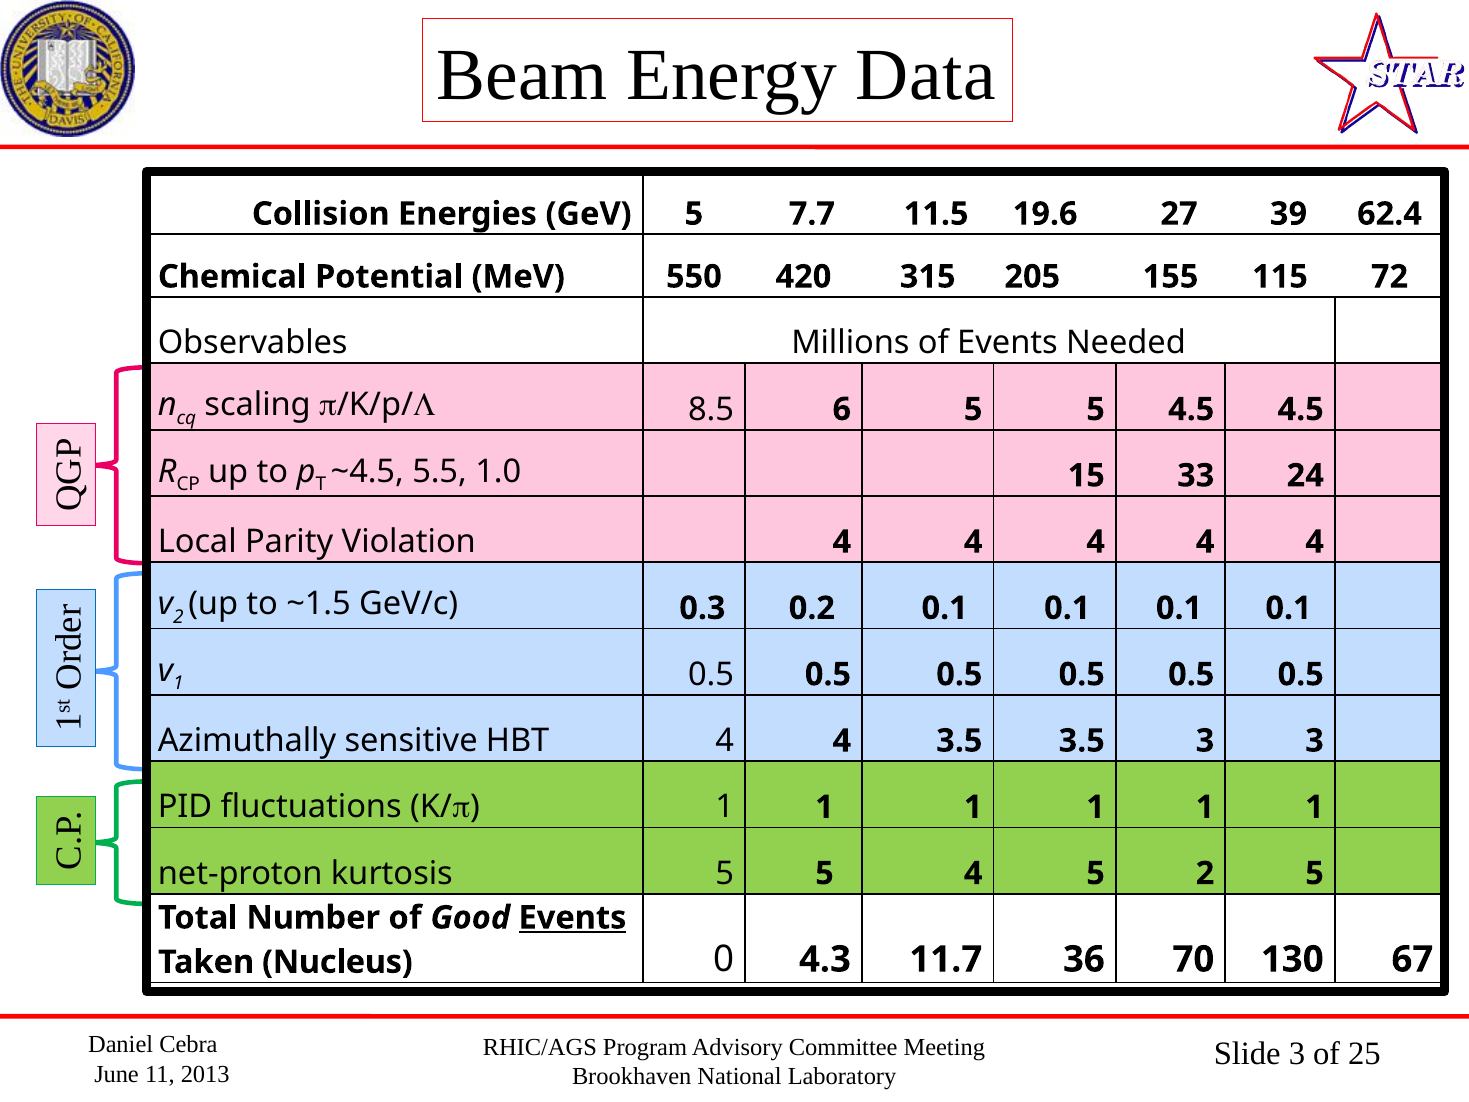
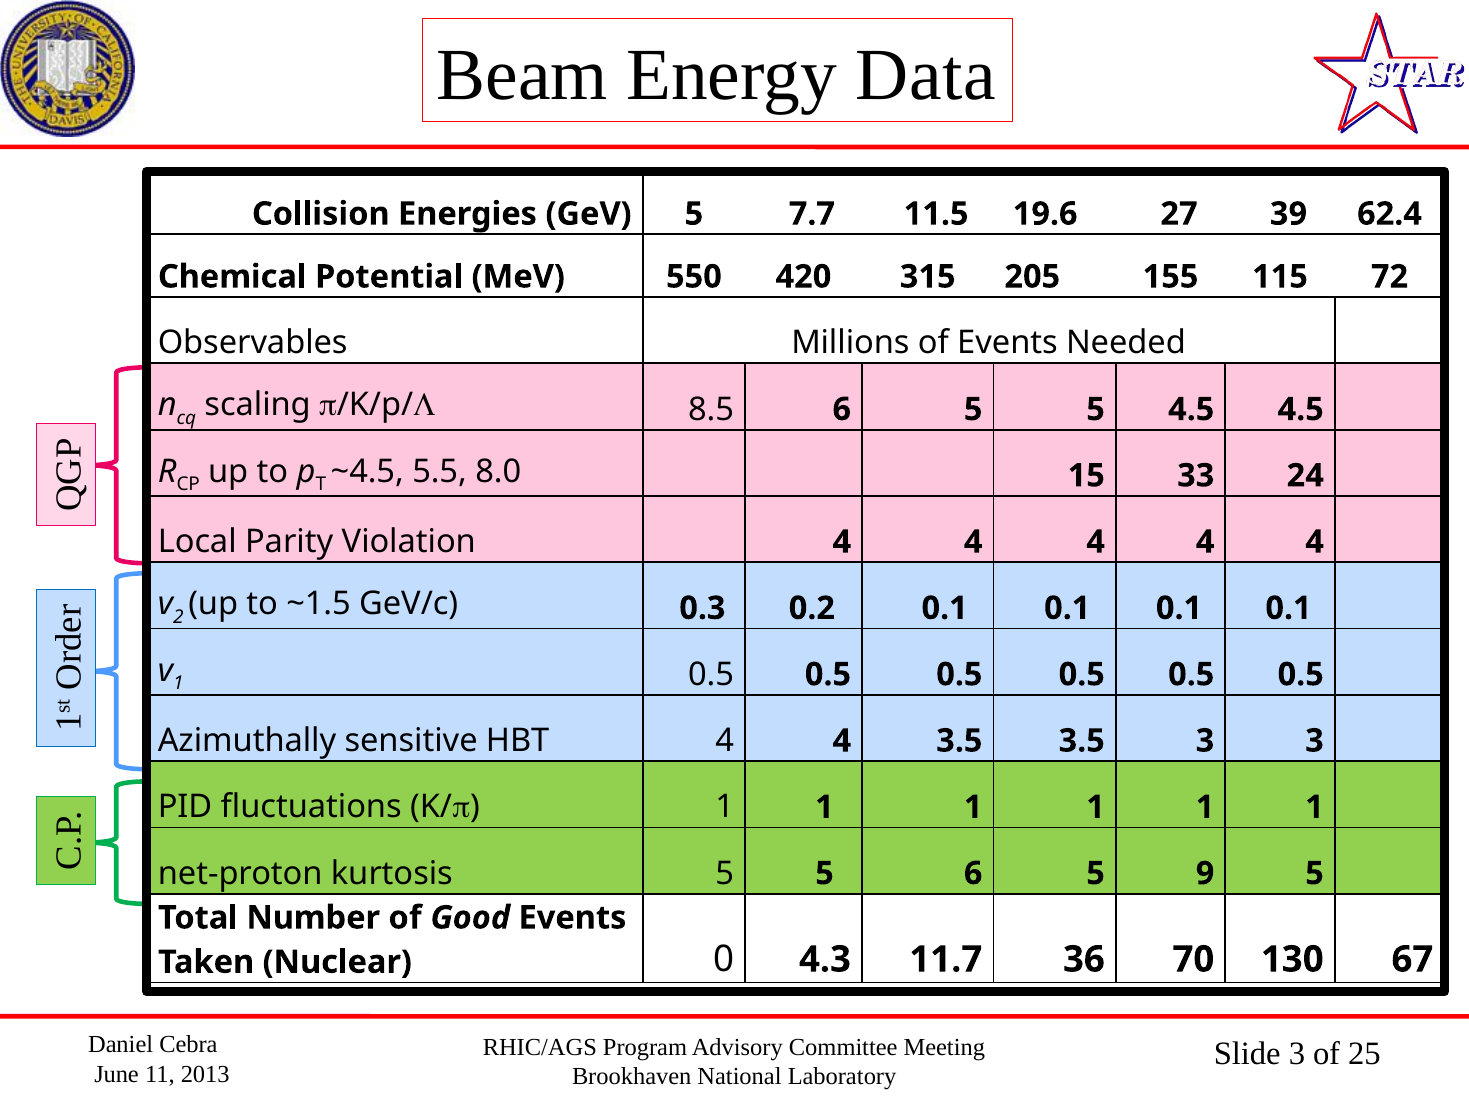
1.0: 1.0 -> 8.0
5 4: 4 -> 6
5 2: 2 -> 9
Events at (572, 918) underline: present -> none
Nucleus: Nucleus -> Nuclear
